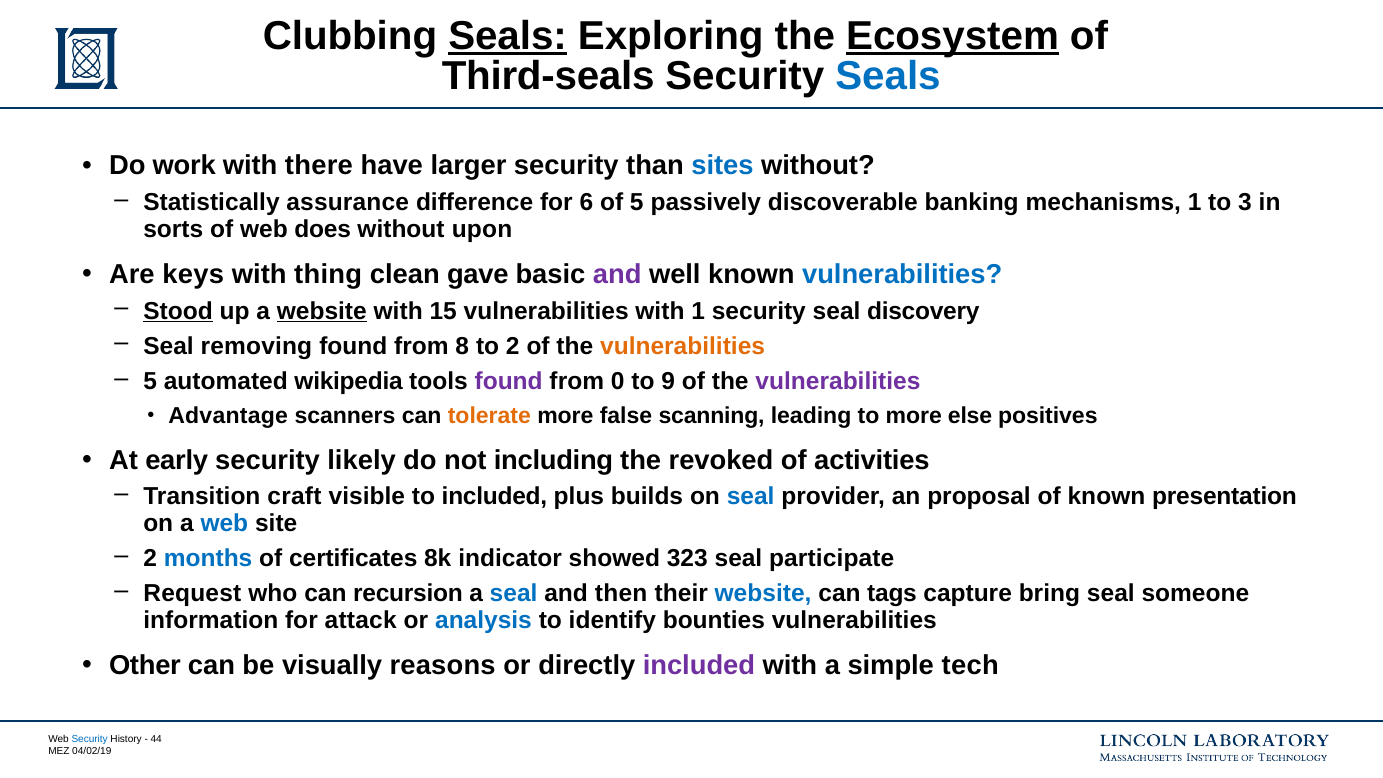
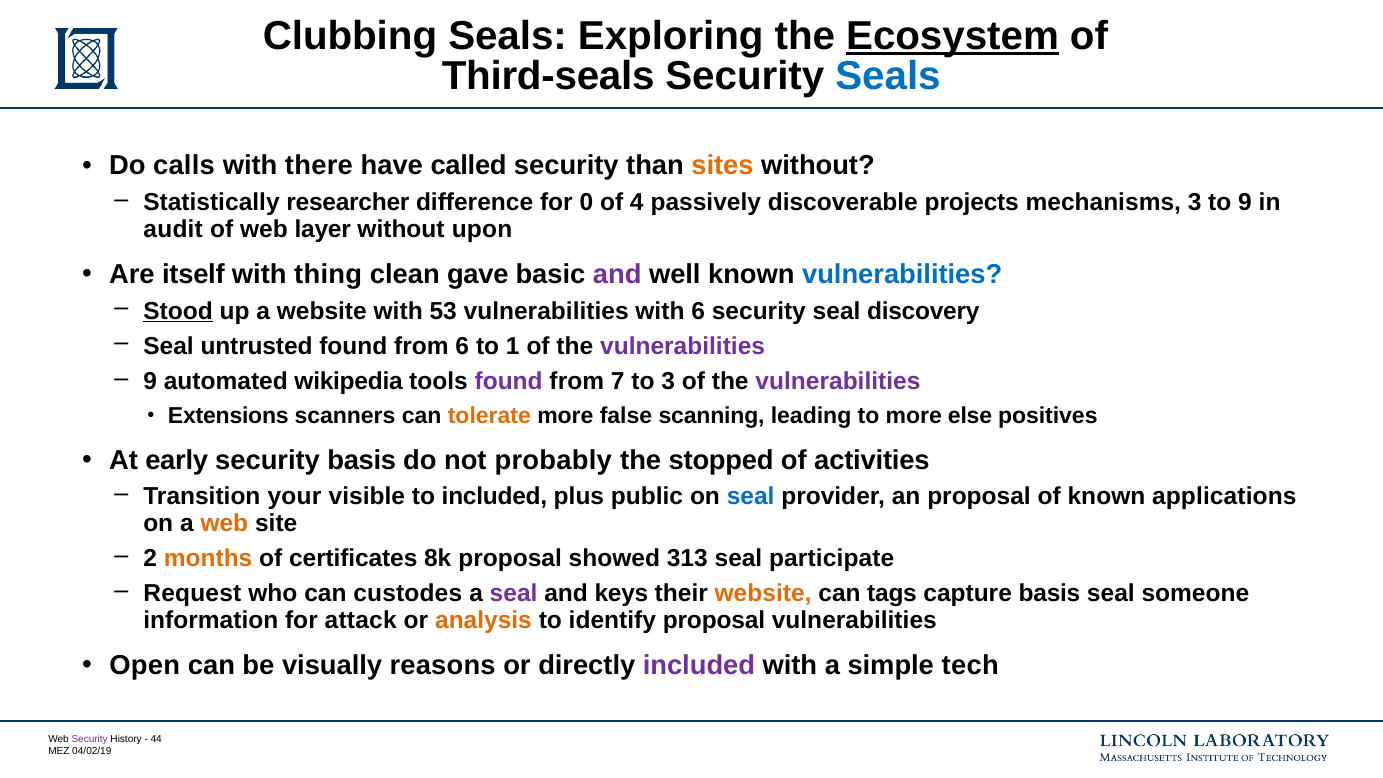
Seals at (508, 36) underline: present -> none
work: work -> calls
larger: larger -> called
sites colour: blue -> orange
assurance: assurance -> researcher
6: 6 -> 0
of 5: 5 -> 4
banking: banking -> projects
mechanisms 1: 1 -> 3
to 3: 3 -> 9
sorts: sorts -> audit
does: does -> layer
keys: keys -> itself
website at (322, 311) underline: present -> none
15: 15 -> 53
with 1: 1 -> 6
removing: removing -> untrusted
from 8: 8 -> 6
to 2: 2 -> 1
vulnerabilities at (683, 346) colour: orange -> purple
5 at (150, 381): 5 -> 9
0: 0 -> 7
to 9: 9 -> 3
Advantage: Advantage -> Extensions
security likely: likely -> basis
including: including -> probably
revoked: revoked -> stopped
craft: craft -> your
builds: builds -> public
presentation: presentation -> applications
web at (224, 523) colour: blue -> orange
months colour: blue -> orange
8k indicator: indicator -> proposal
323: 323 -> 313
recursion: recursion -> custodes
seal at (514, 594) colour: blue -> purple
then: then -> keys
website at (763, 594) colour: blue -> orange
capture bring: bring -> basis
analysis colour: blue -> orange
identify bounties: bounties -> proposal
Other: Other -> Open
Security at (90, 739) colour: blue -> purple
